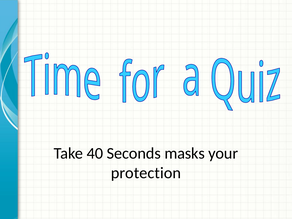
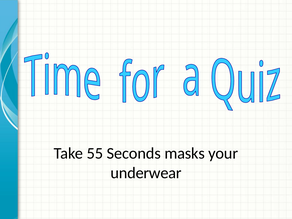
40: 40 -> 55
protection: protection -> underwear
